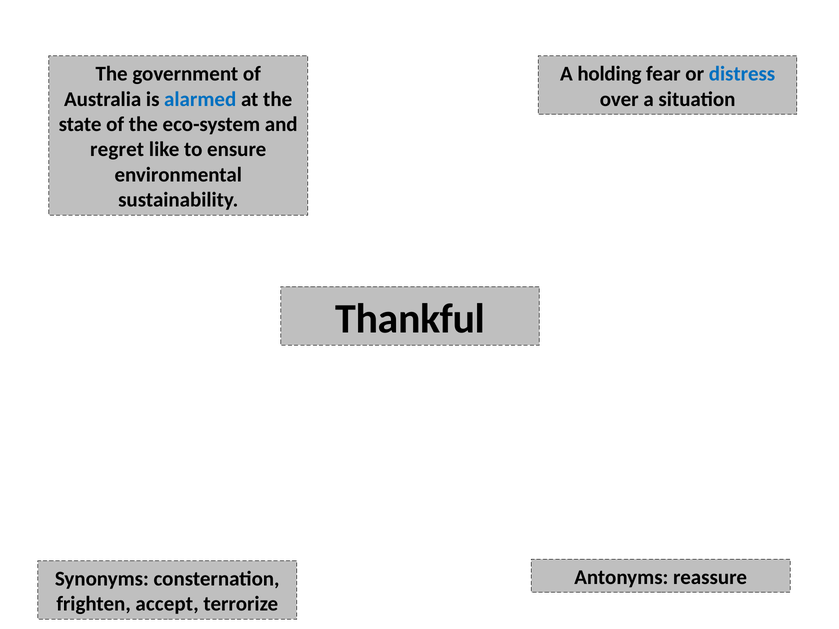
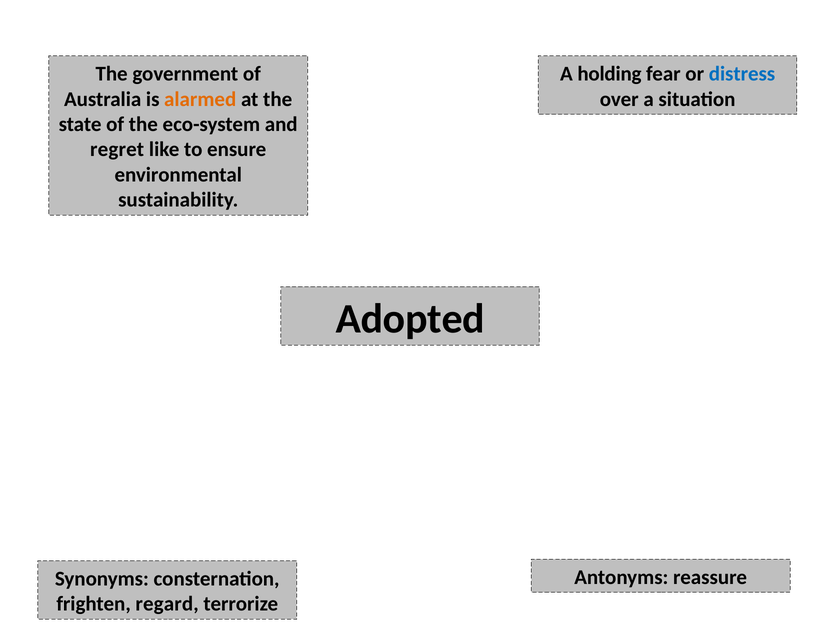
alarmed colour: blue -> orange
Thankful: Thankful -> Adopted
accept: accept -> regard
